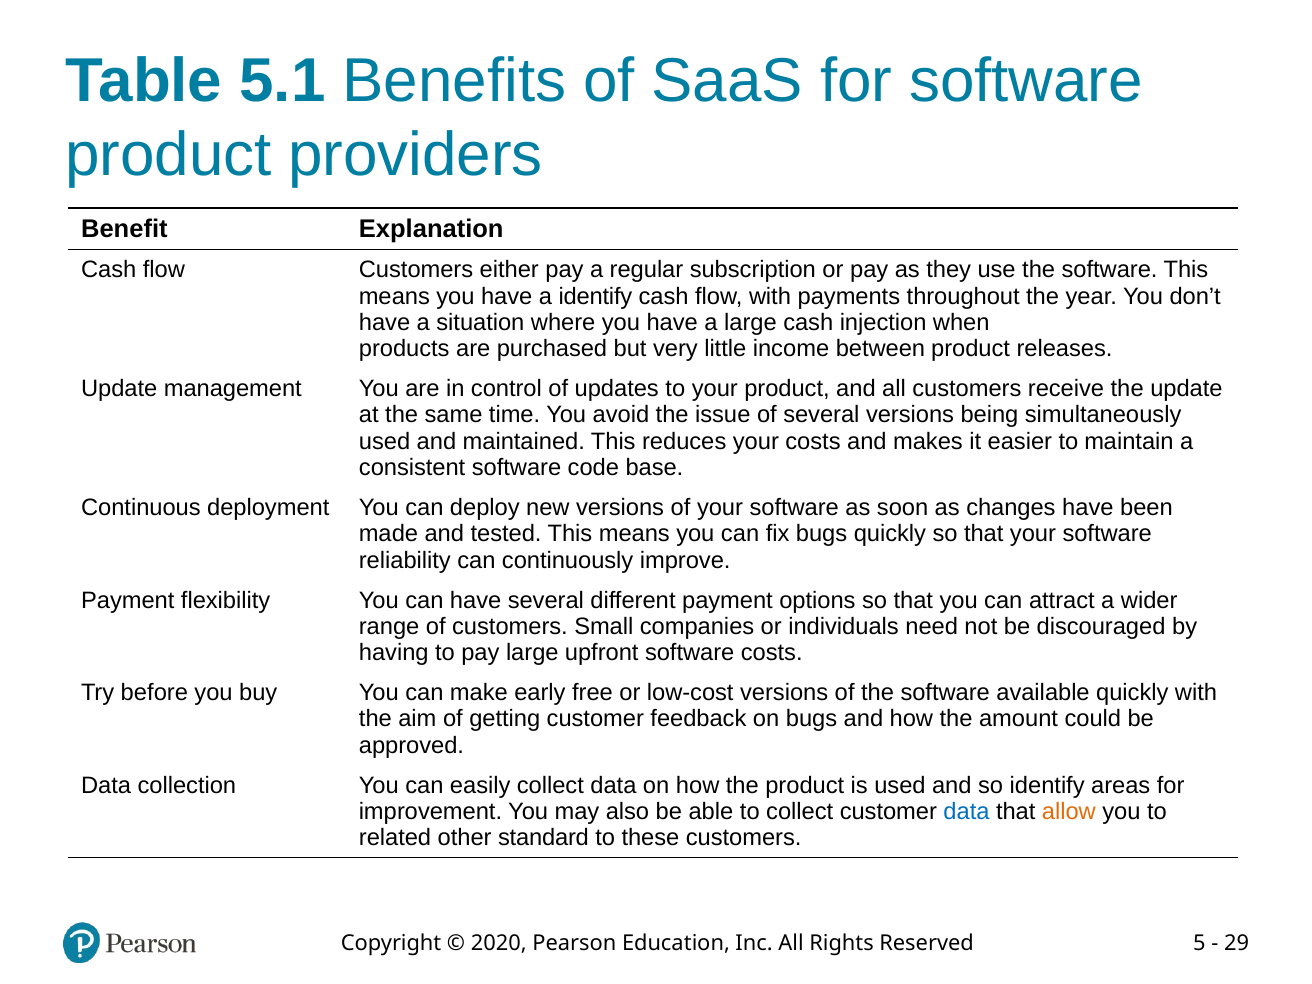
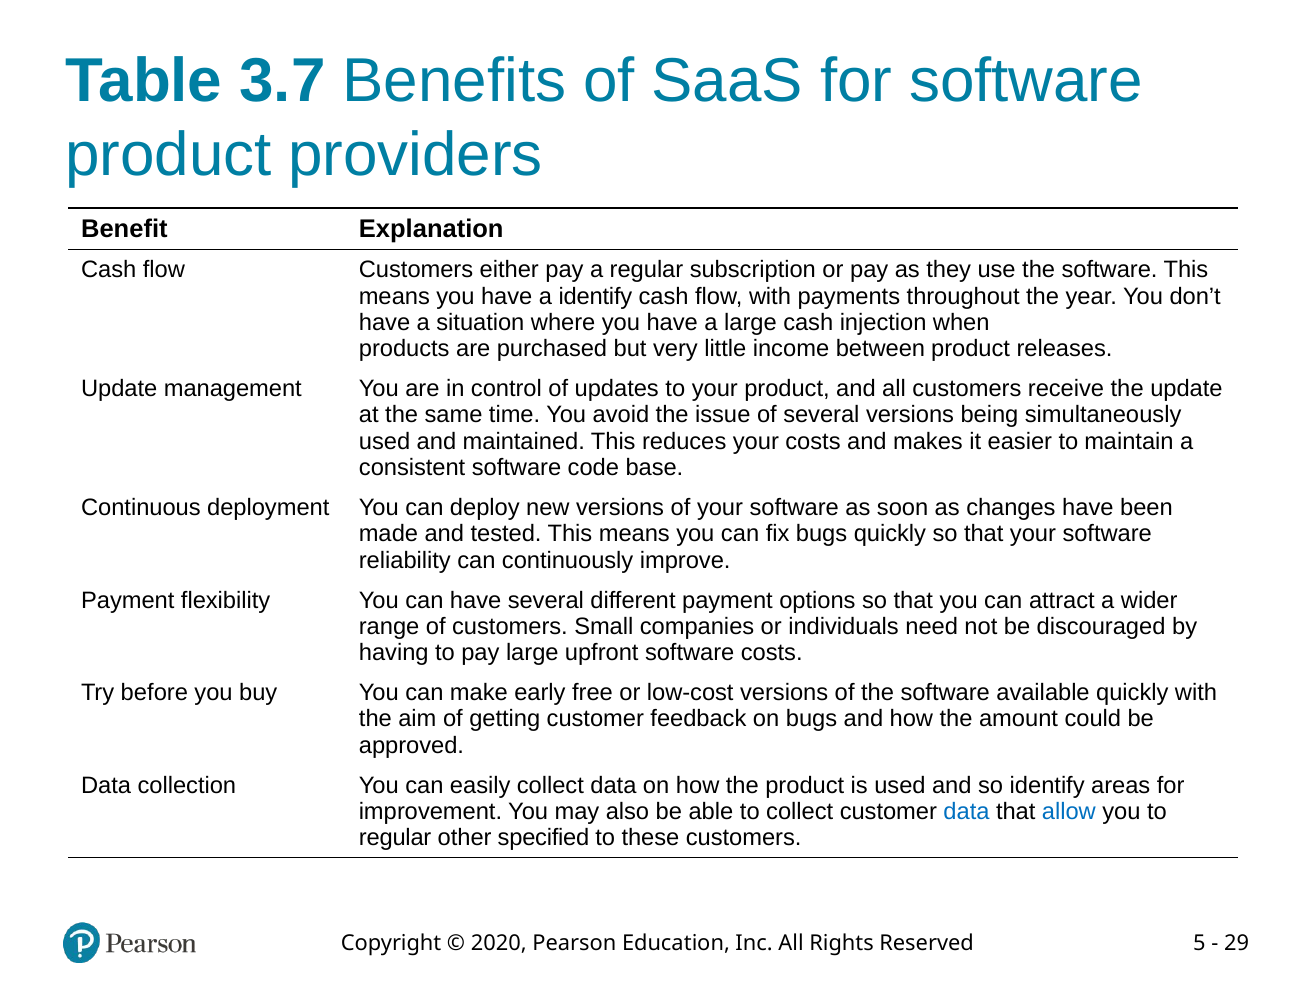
5.1: 5.1 -> 3.7
allow colour: orange -> blue
related at (395, 838): related -> regular
standard: standard -> specified
